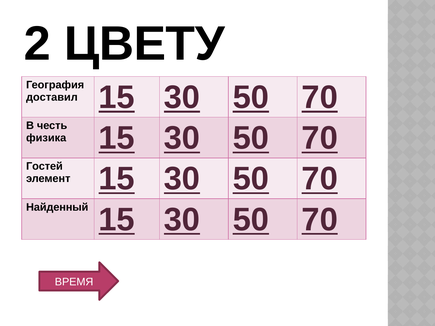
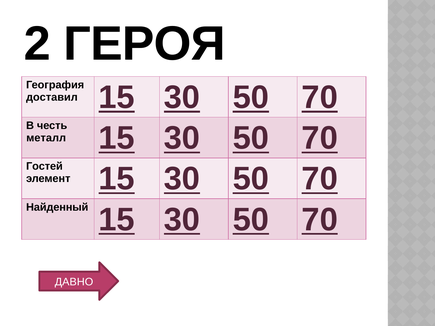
ЦВЕТУ: ЦВЕТУ -> ГЕРОЯ
физика: физика -> металл
ВРЕМЯ: ВРЕМЯ -> ДАВНО
